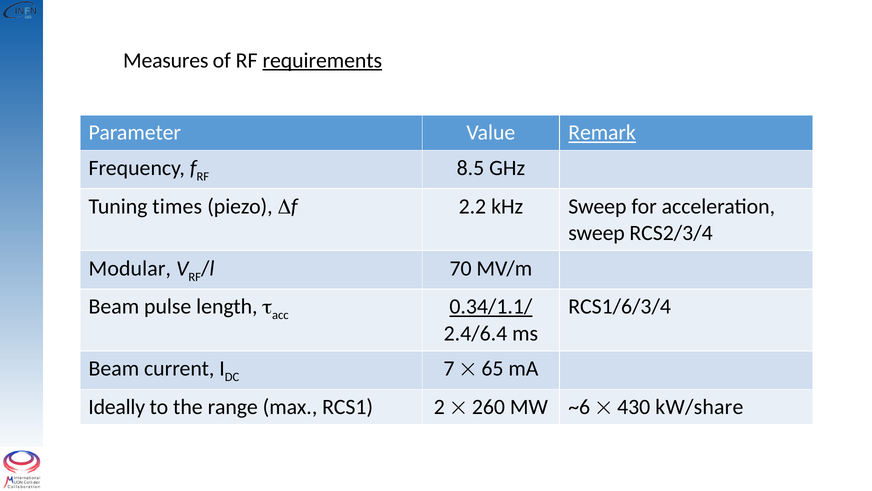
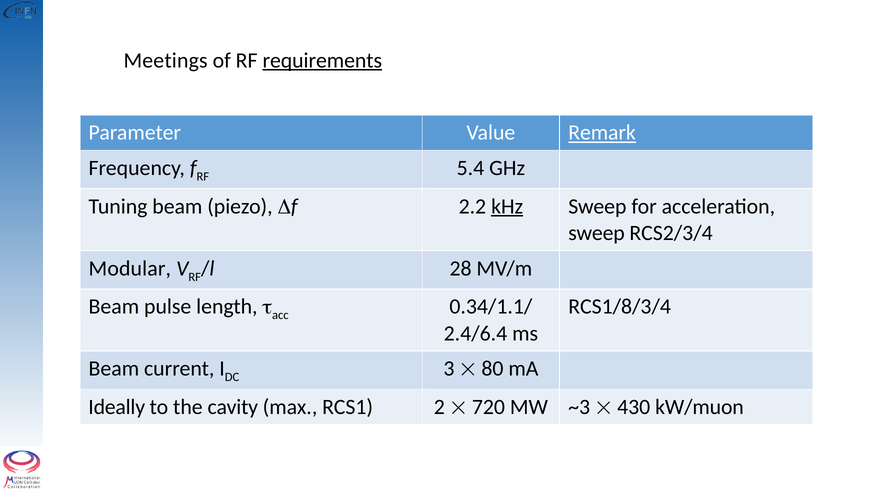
Measures: Measures -> Meetings
8.5: 8.5 -> 5.4
Tuning times: times -> beam
kHz underline: none -> present
70: 70 -> 28
0.34/1.1/ underline: present -> none
RCS1/6/3/4: RCS1/6/3/4 -> RCS1/8/3/4
7: 7 -> 3
65: 65 -> 80
range: range -> cavity
260: 260 -> 720
~6: ~6 -> ~3
kW/share: kW/share -> kW/muon
